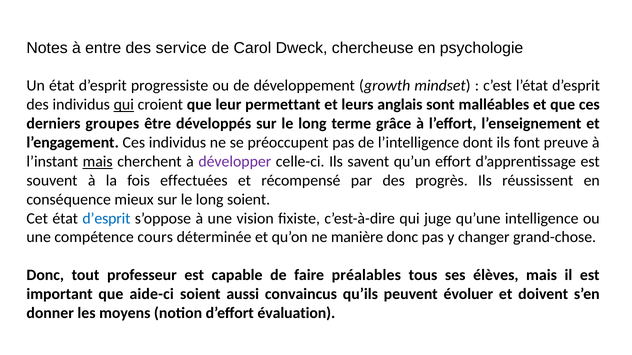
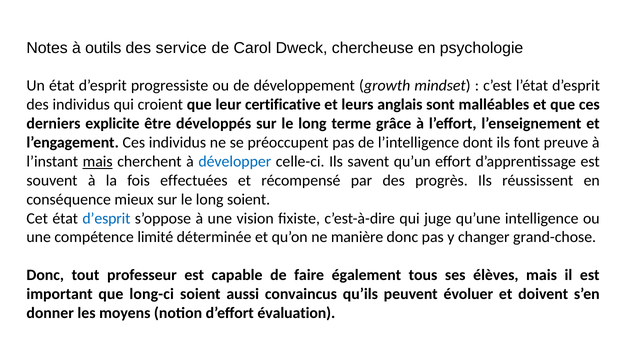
entre: entre -> outils
qui at (124, 105) underline: present -> none
permettant: permettant -> certificative
groupes: groupes -> explicite
développer colour: purple -> blue
cours: cours -> limité
préalables: préalables -> également
aide-ci: aide-ci -> long-ci
